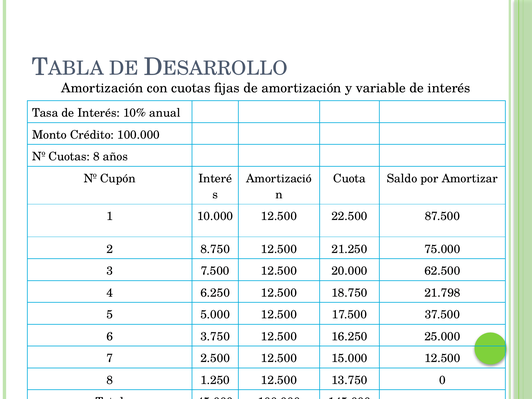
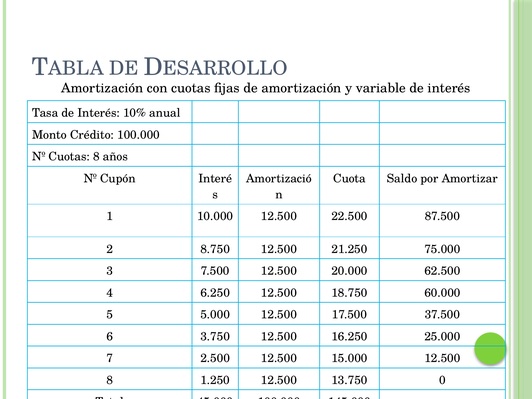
21.798: 21.798 -> 60.000
